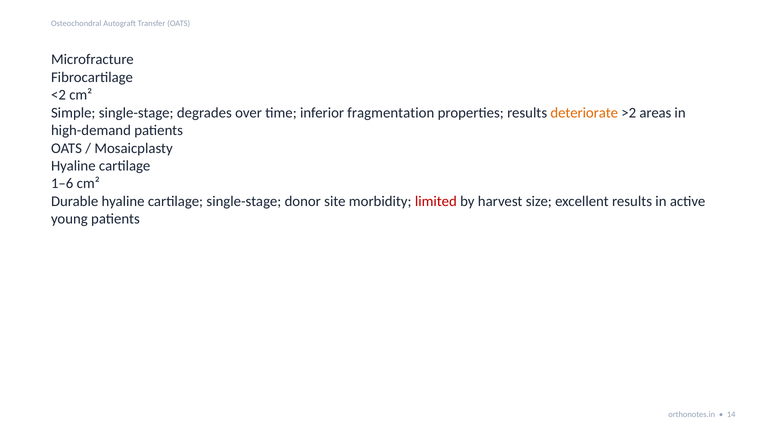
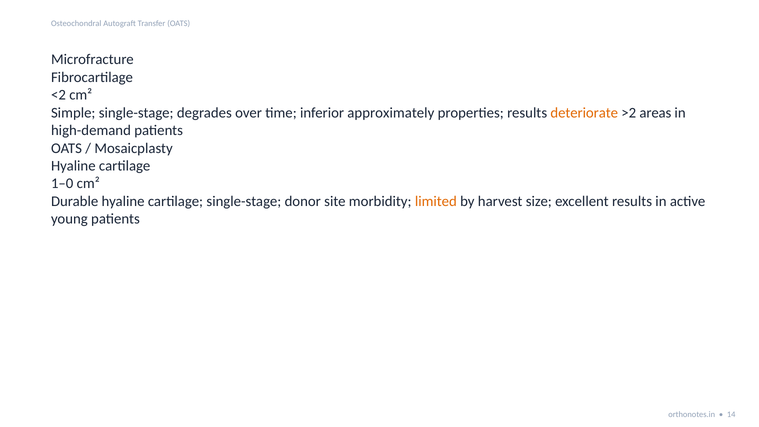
fragmentation: fragmentation -> approximately
1–6: 1–6 -> 1–0
limited colour: red -> orange
